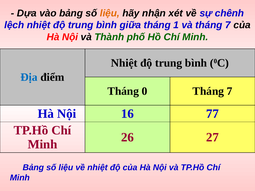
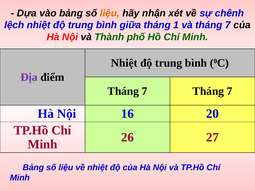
Địa colour: blue -> purple
0 at (145, 91): 0 -> 7
77: 77 -> 20
